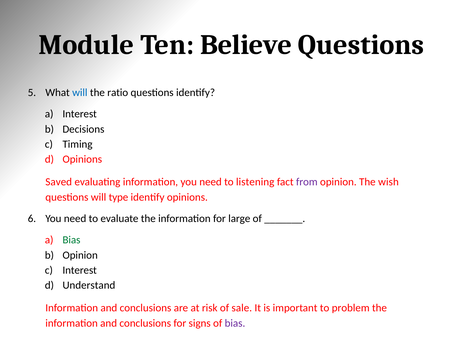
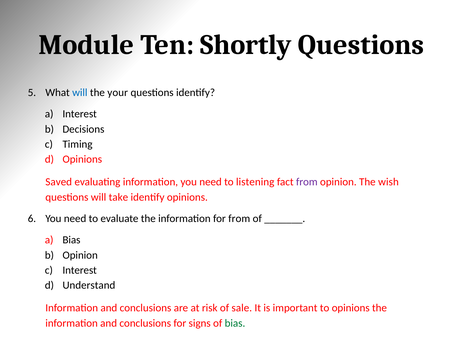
Believe: Believe -> Shortly
ratio: ratio -> your
type: type -> take
for large: large -> from
Bias at (71, 240) colour: green -> black
to problem: problem -> opinions
bias at (235, 323) colour: purple -> green
